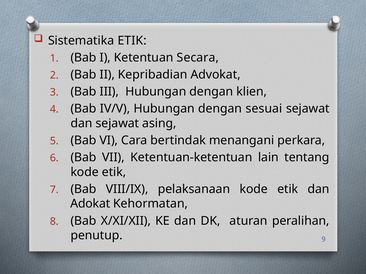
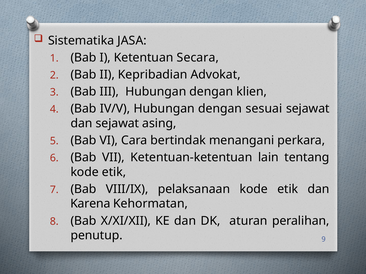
Sistematika ETIK: ETIK -> JASA
Adokat: Adokat -> Karena
